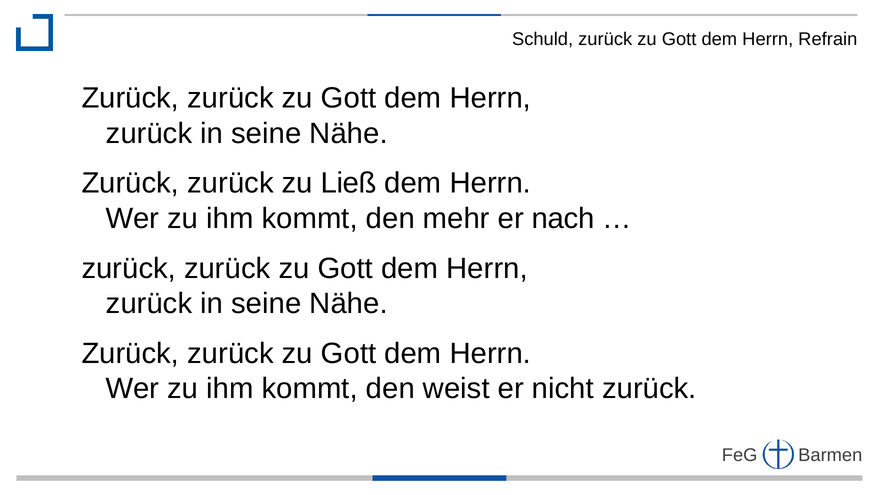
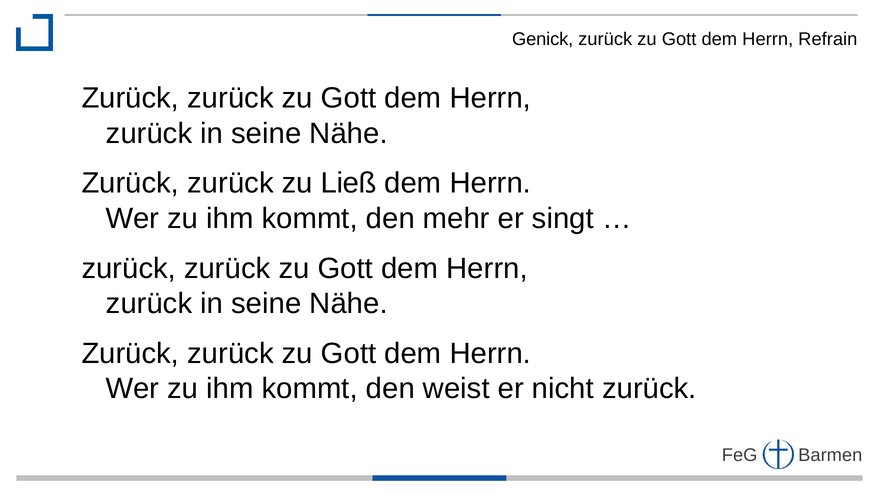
Schuld: Schuld -> Genick
nach: nach -> singt
